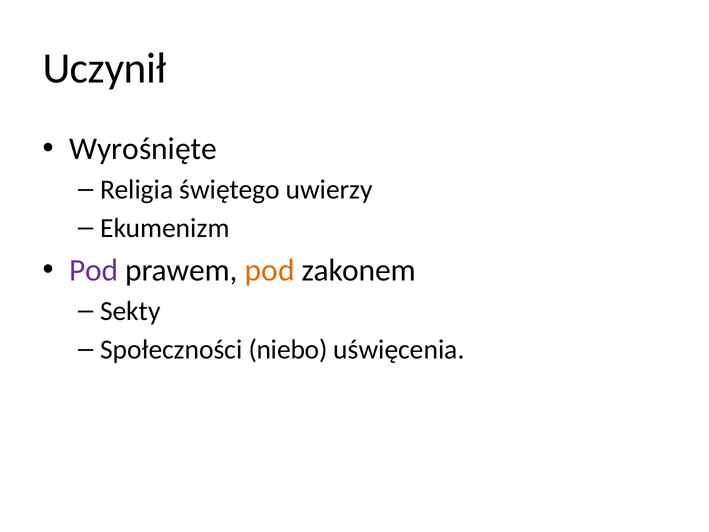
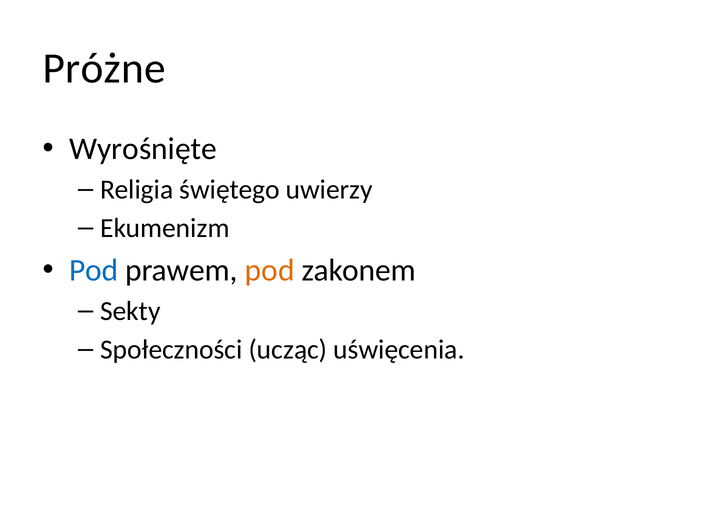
Uczynił: Uczynił -> Próżne
Pod at (94, 270) colour: purple -> blue
niebo: niebo -> ucząc
